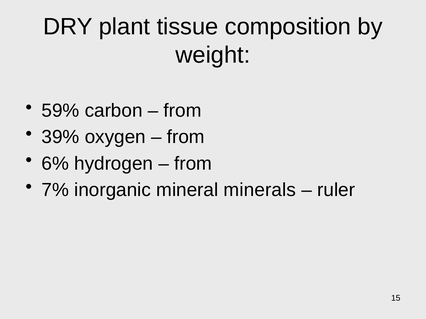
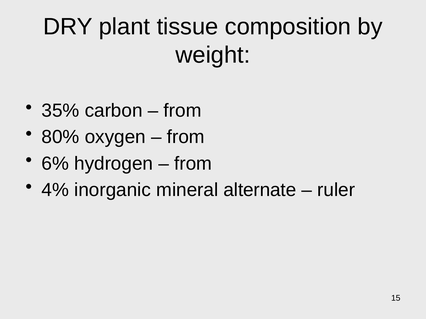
59%: 59% -> 35%
39%: 39% -> 80%
7%: 7% -> 4%
minerals: minerals -> alternate
